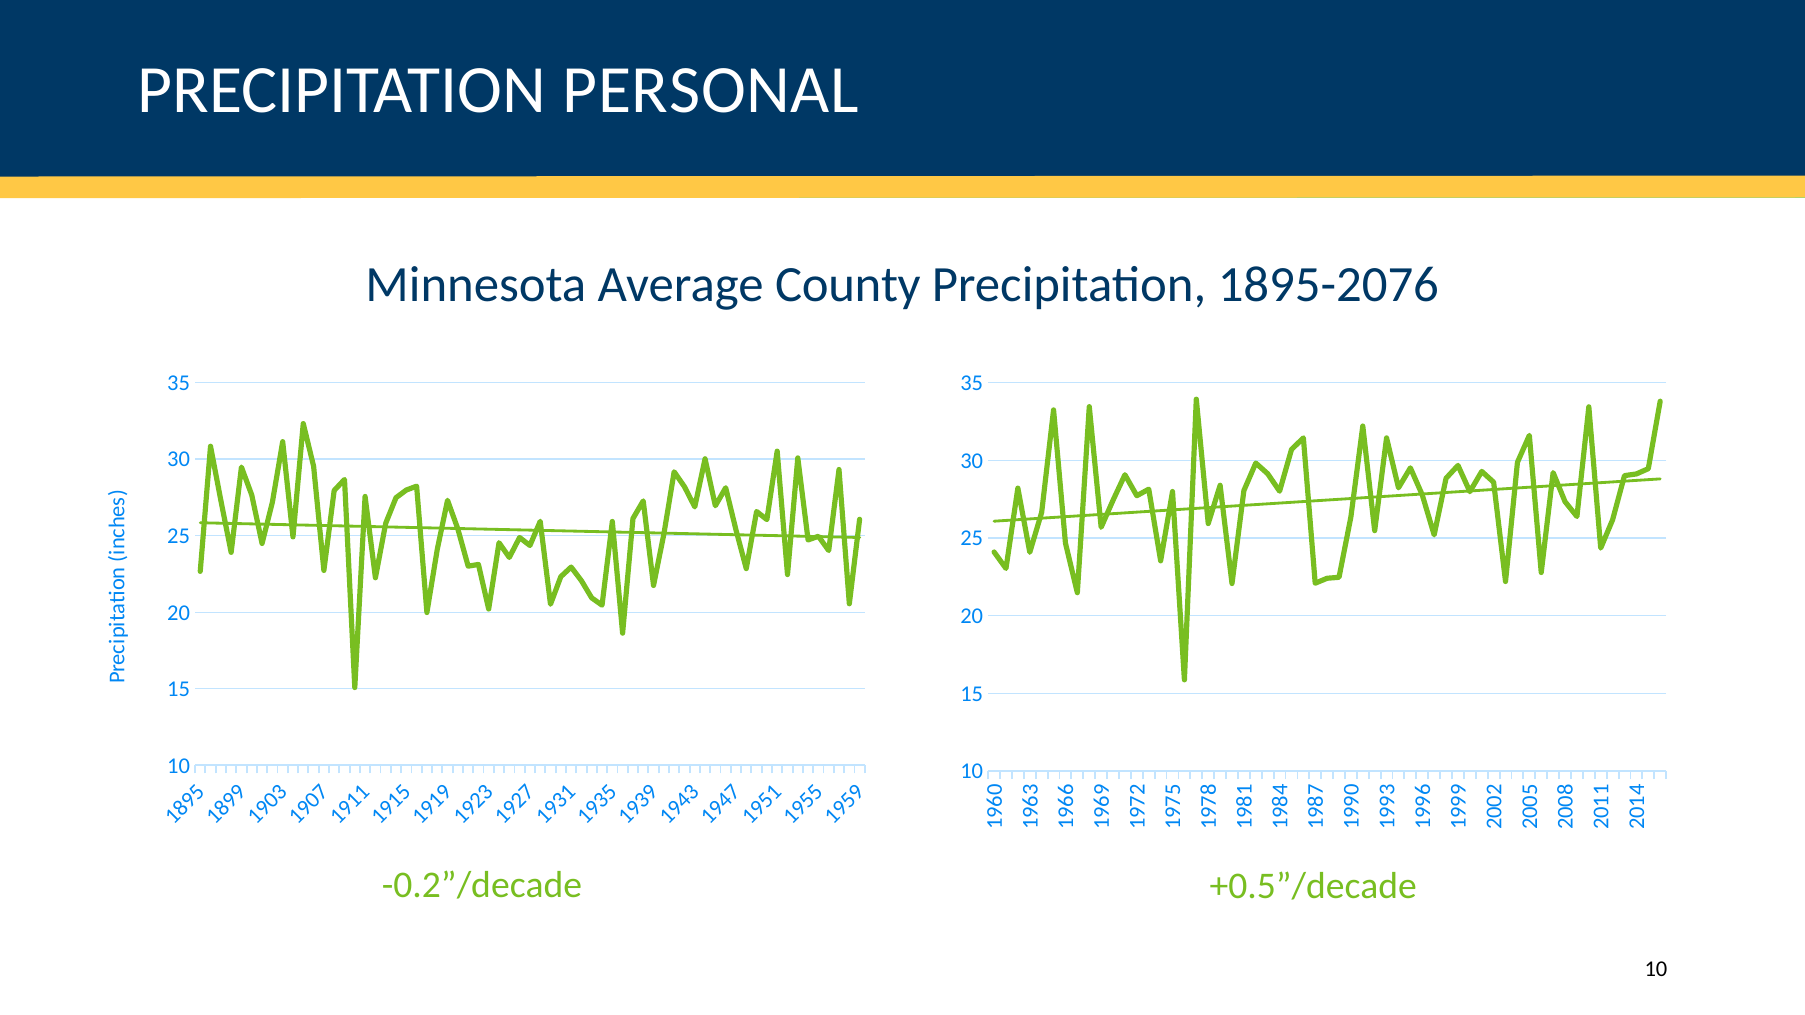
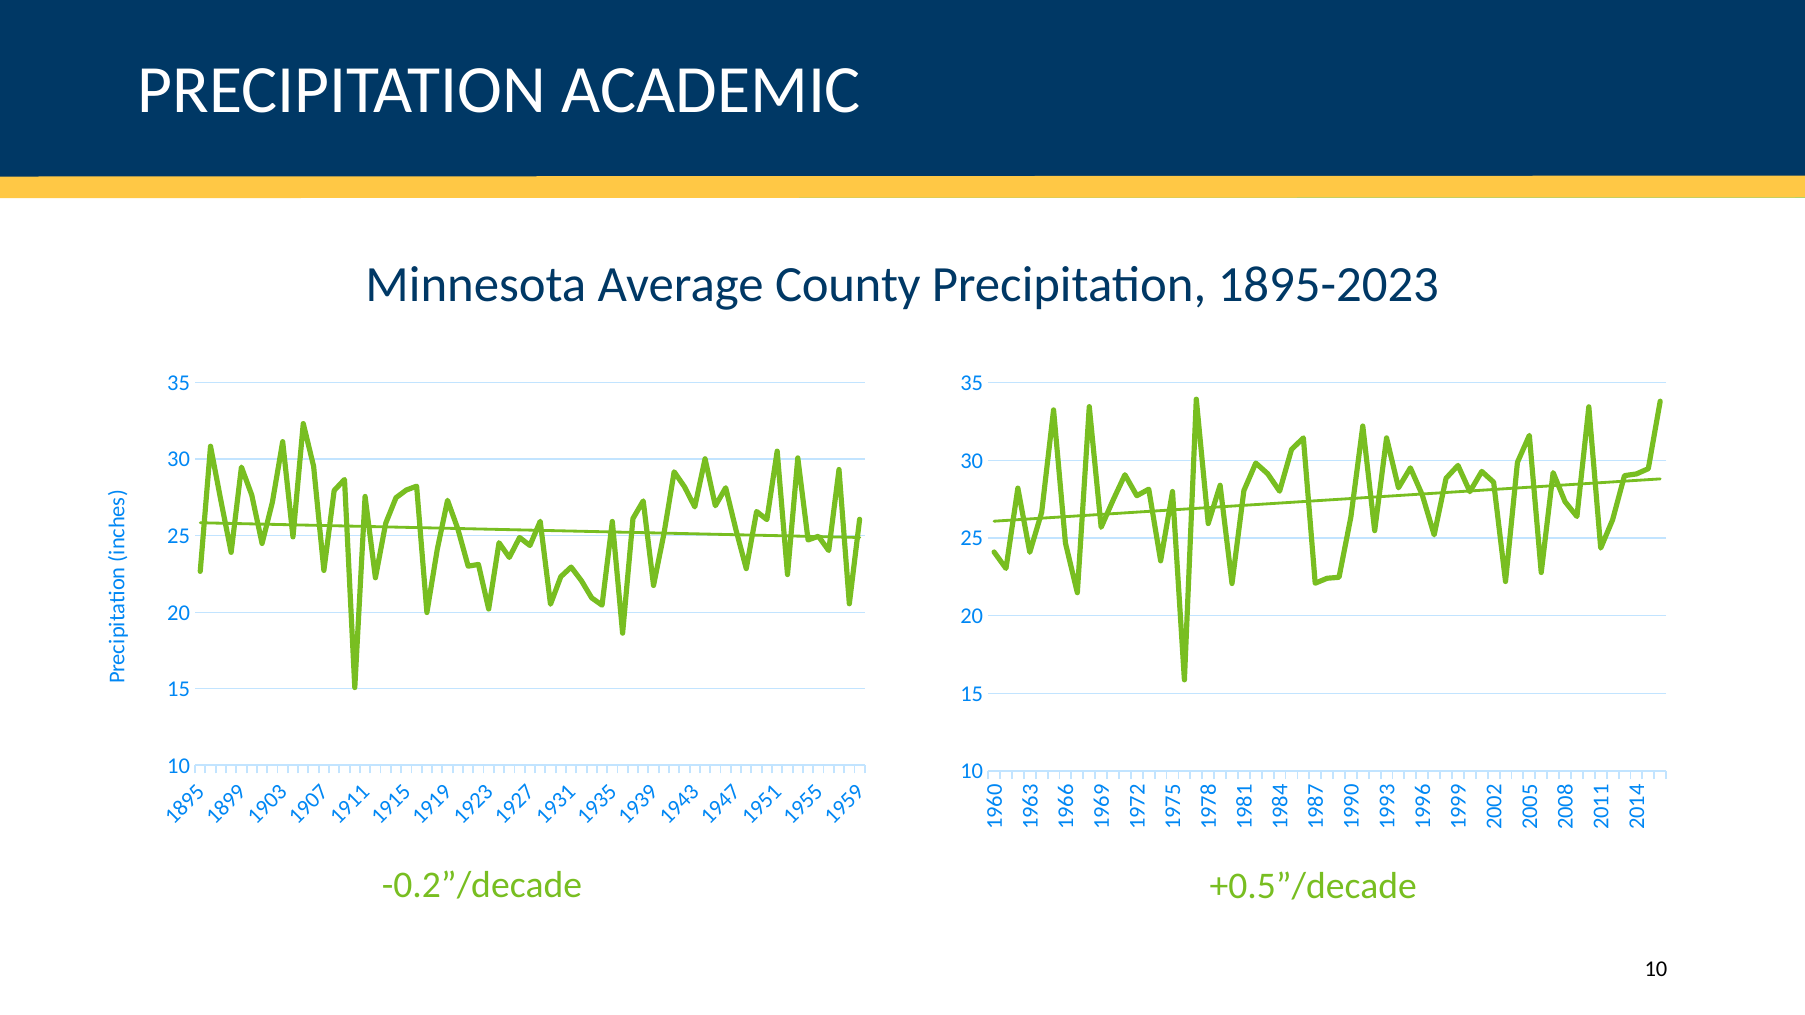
PERSONAL: PERSONAL -> ACADEMIC
1895-2076: 1895-2076 -> 1895-2023
